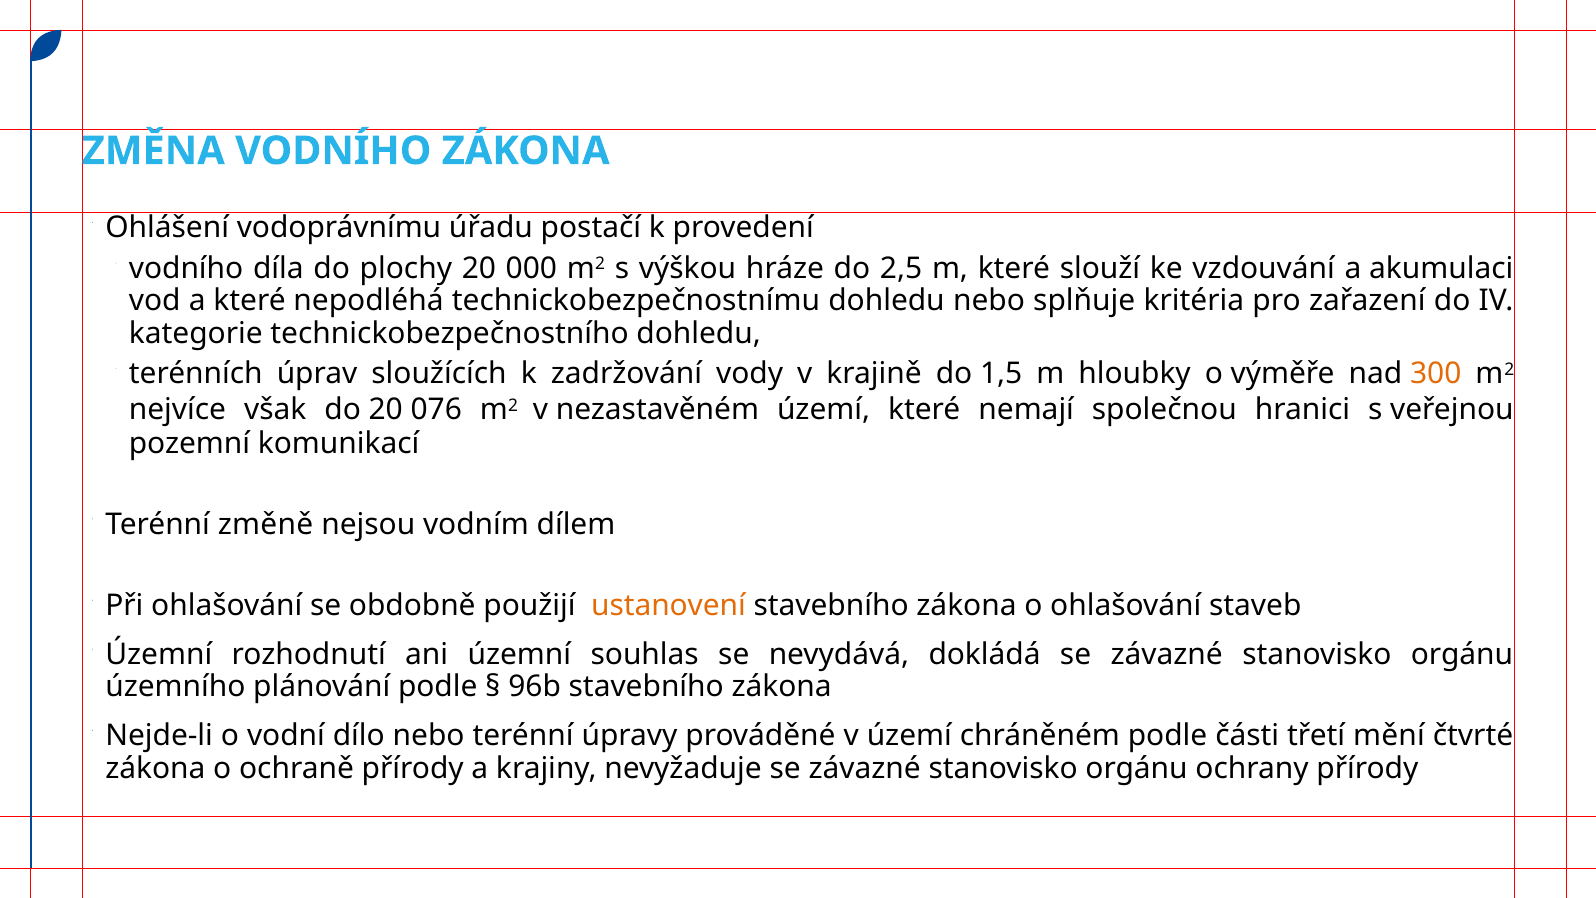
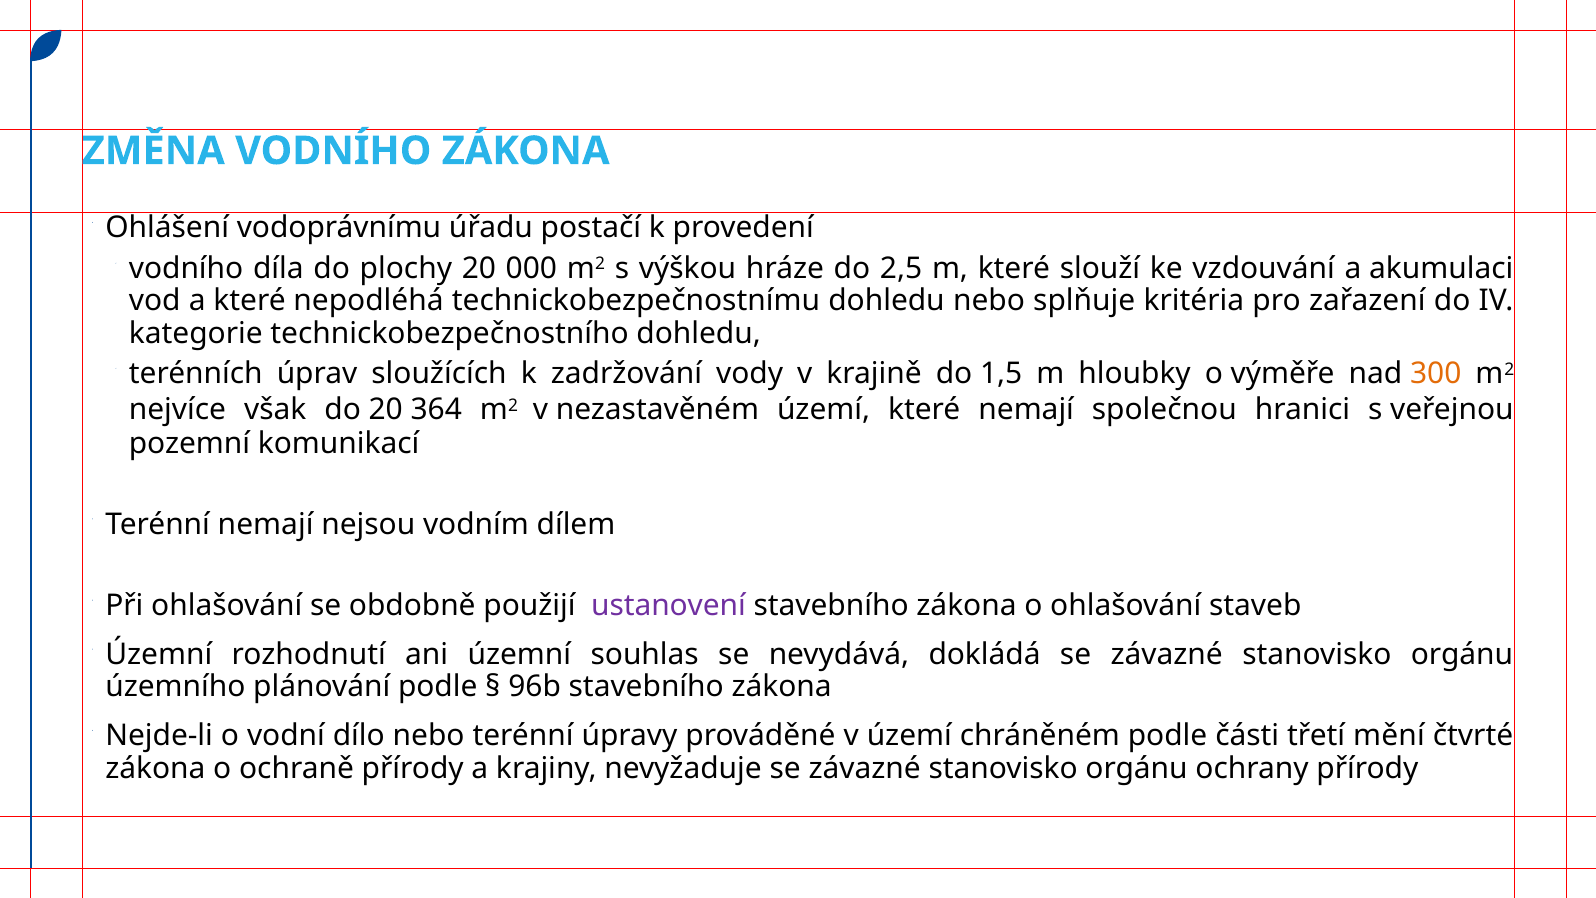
076: 076 -> 364
Terénní změně: změně -> nemají
ustanovení colour: orange -> purple
